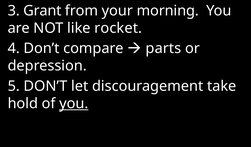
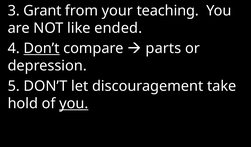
morning: morning -> teaching
rocket: rocket -> ended
Don’t at (42, 48) underline: none -> present
